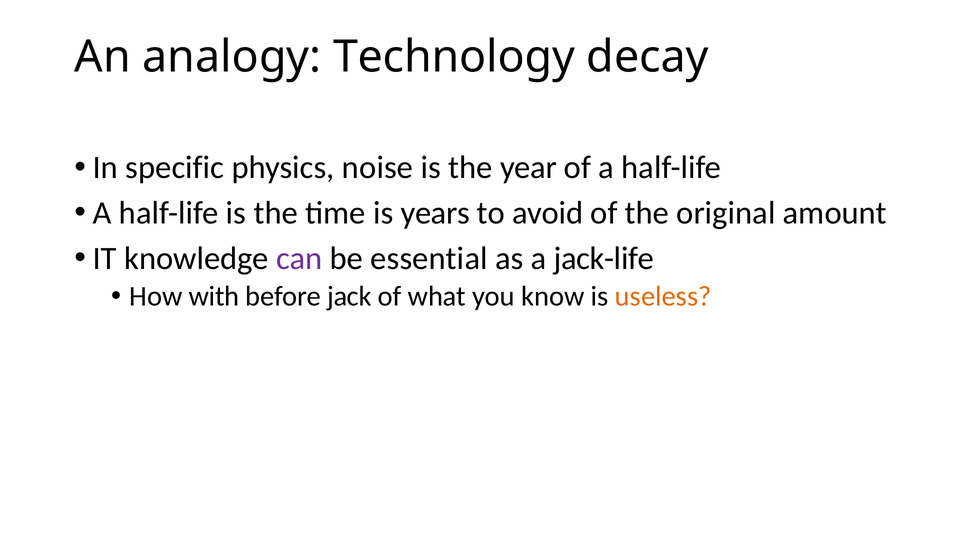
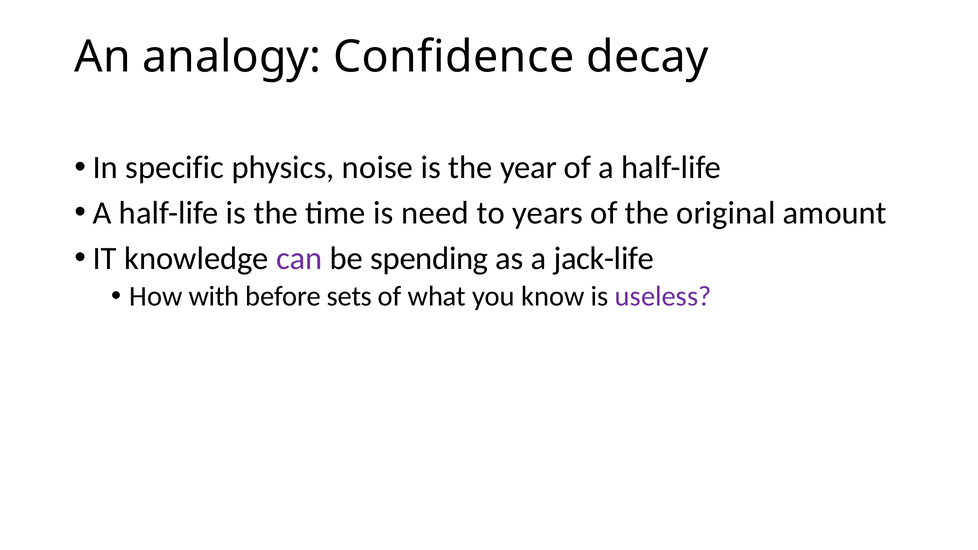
Technology: Technology -> Confidence
years: years -> need
avoid: avoid -> years
essential: essential -> spending
jack: jack -> sets
useless colour: orange -> purple
